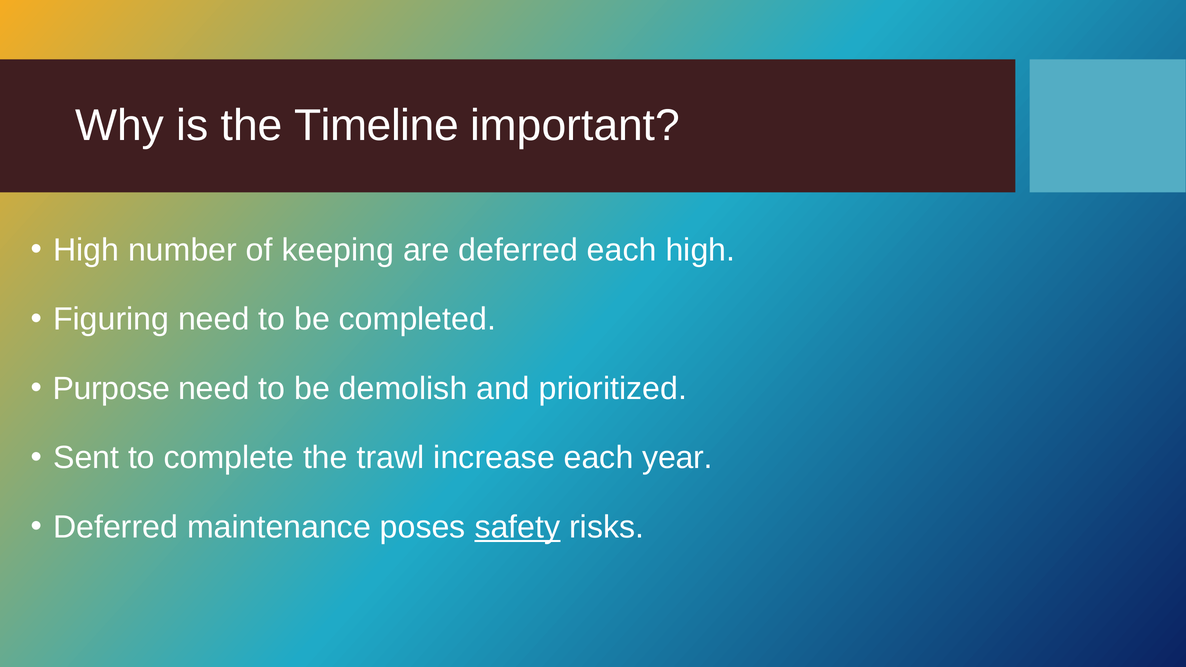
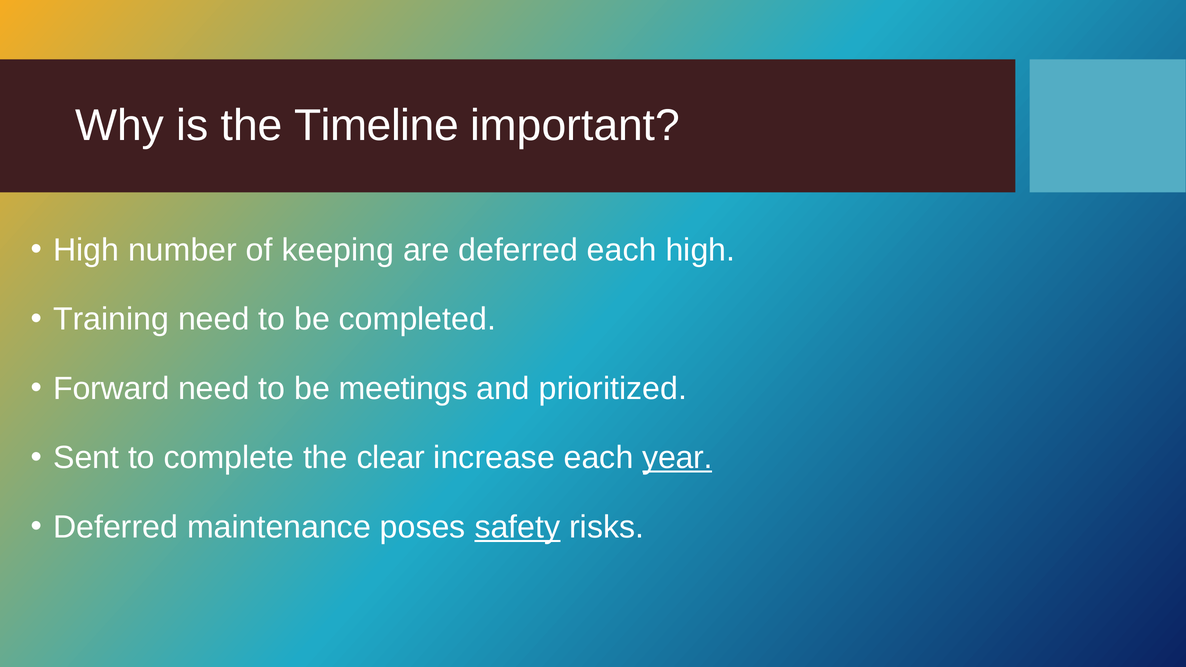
Figuring: Figuring -> Training
Purpose: Purpose -> Forward
demolish: demolish -> meetings
trawl: trawl -> clear
year underline: none -> present
